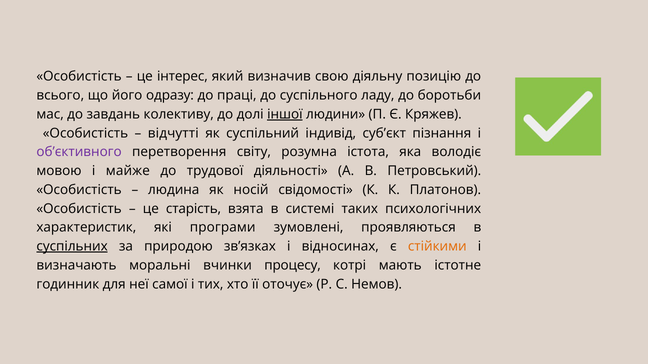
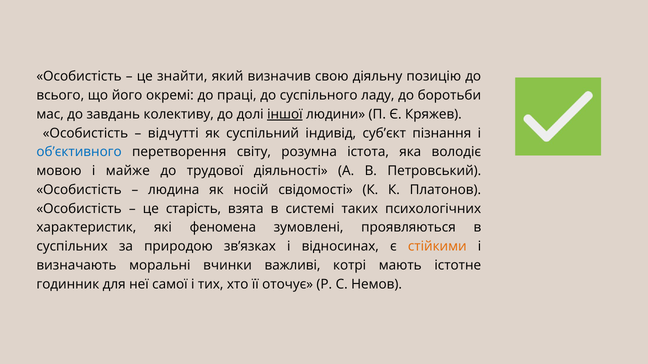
інтерес: інтерес -> знайти
одразу: одразу -> окремі
об’єктивного colour: purple -> blue
програми: програми -> феномена
суспільних underline: present -> none
процесу: процесу -> важливі
